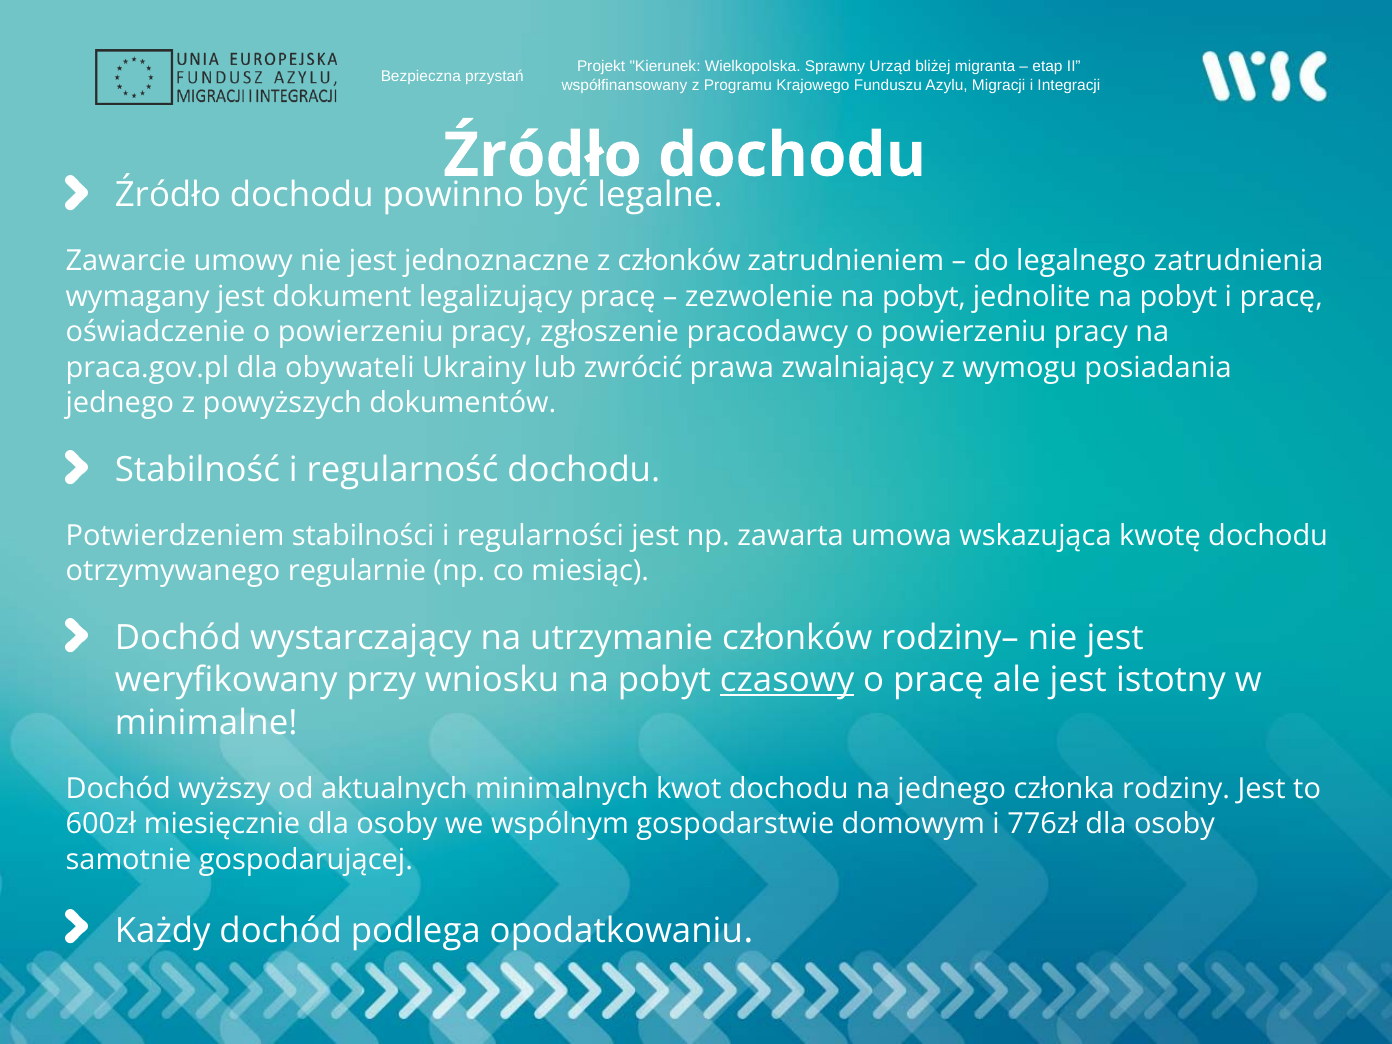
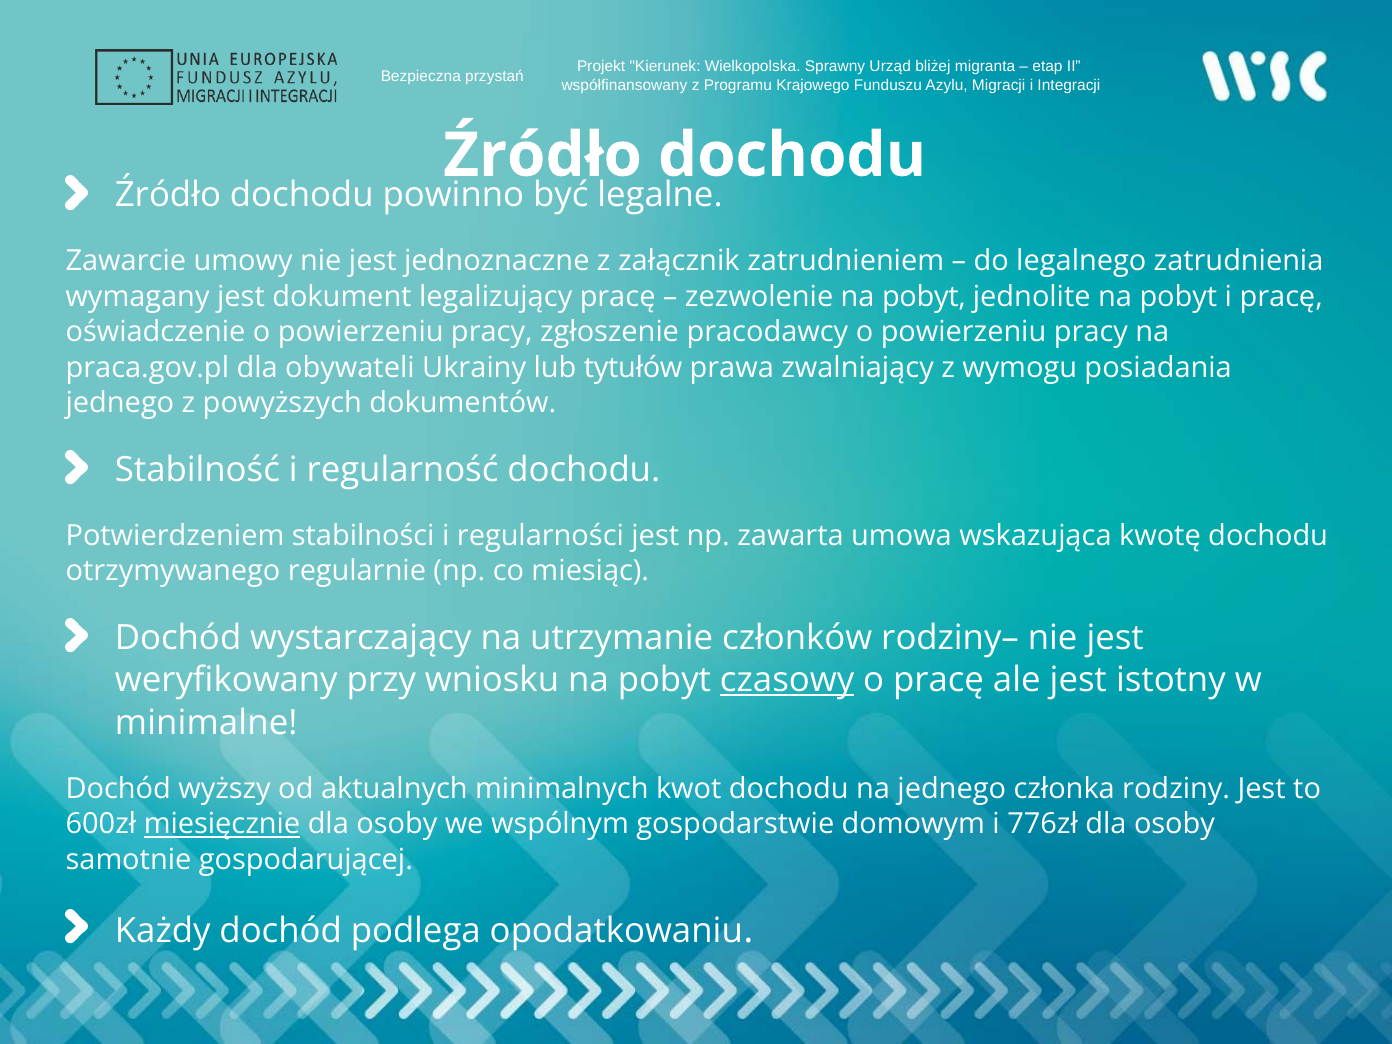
z członków: członków -> załącznik
zwrócić: zwrócić -> tytułów
miesięcznie underline: none -> present
